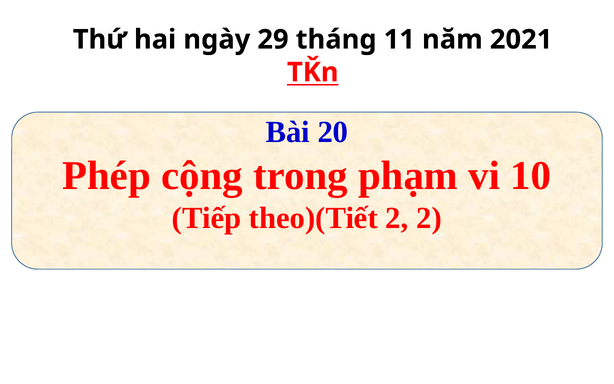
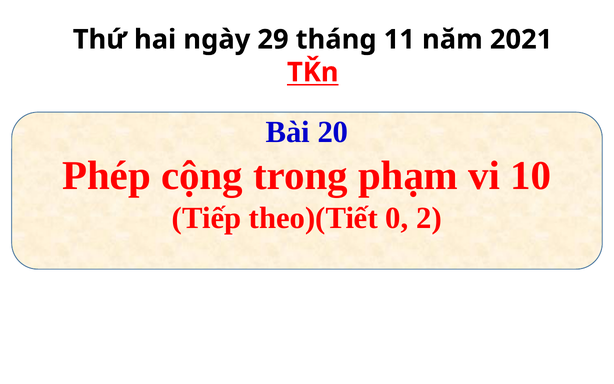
theo)(Tiết 2: 2 -> 0
